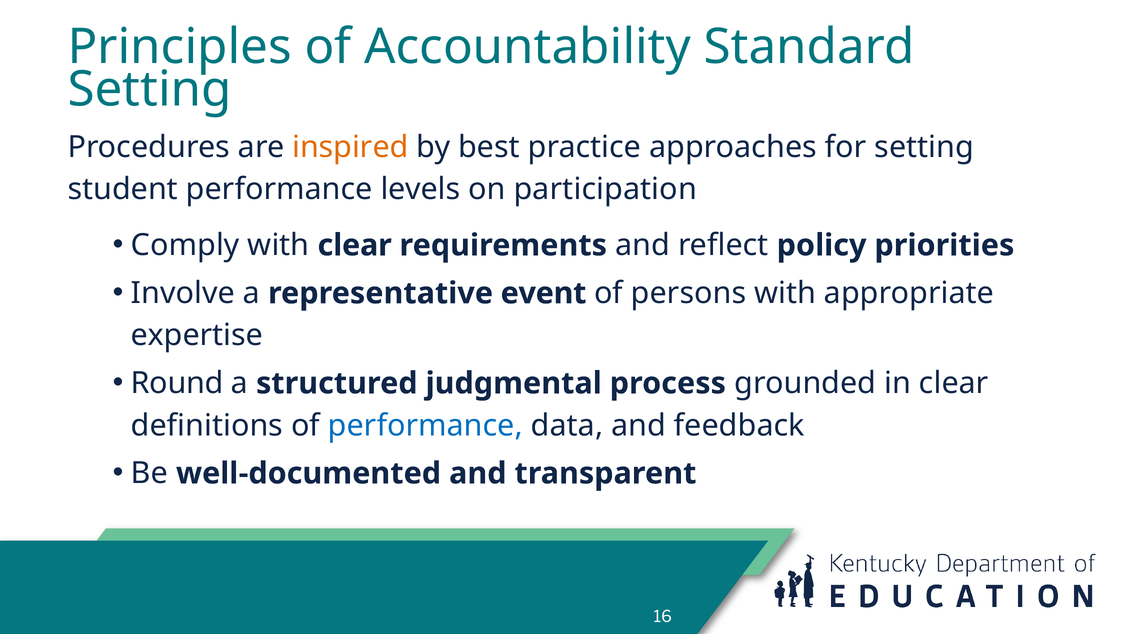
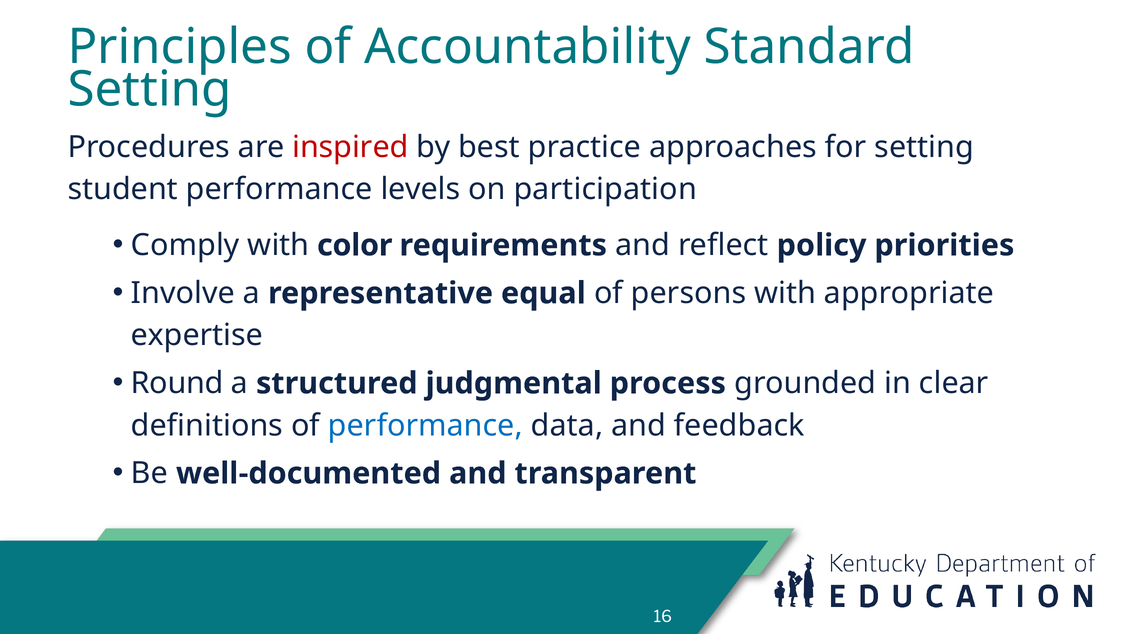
inspired colour: orange -> red
with clear: clear -> color
event: event -> equal
